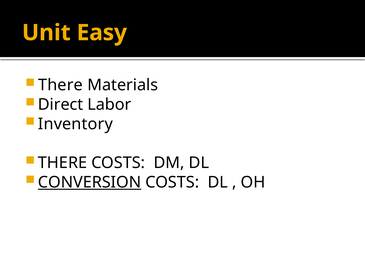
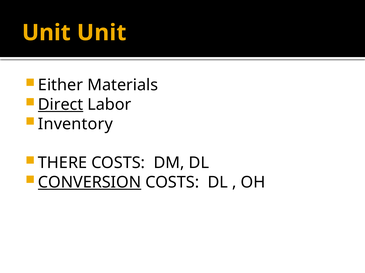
Unit Easy: Easy -> Unit
There at (60, 85): There -> Either
Direct underline: none -> present
